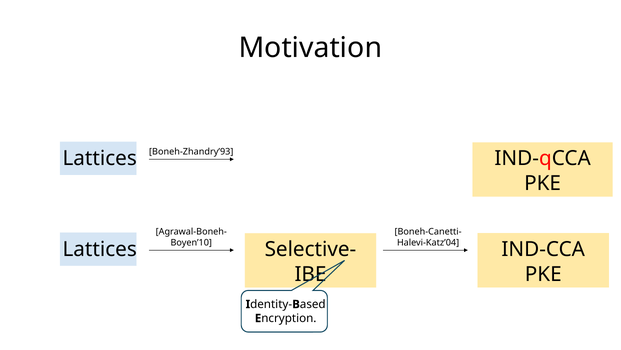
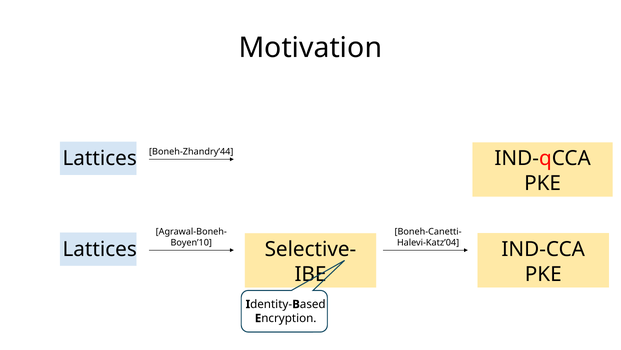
Boneh-Zhandry’93: Boneh-Zhandry’93 -> Boneh-Zhandry’44
